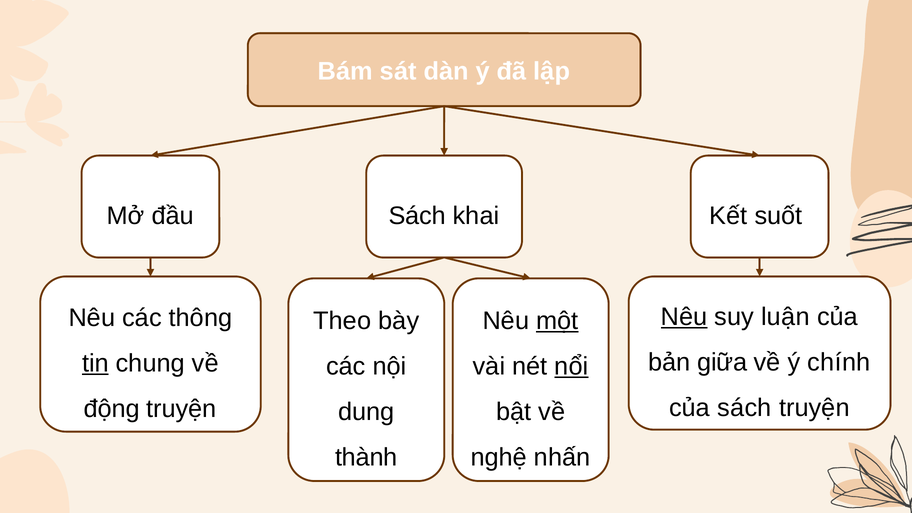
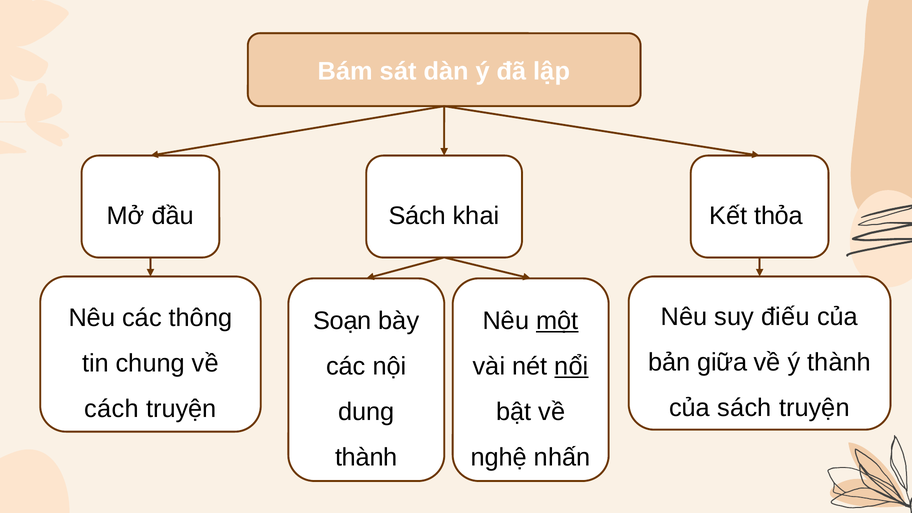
suốt: suốt -> thỏa
Nêu at (684, 317) underline: present -> none
luận: luận -> điếu
Theo: Theo -> Soạn
ý chính: chính -> thành
tin underline: present -> none
động: động -> cách
